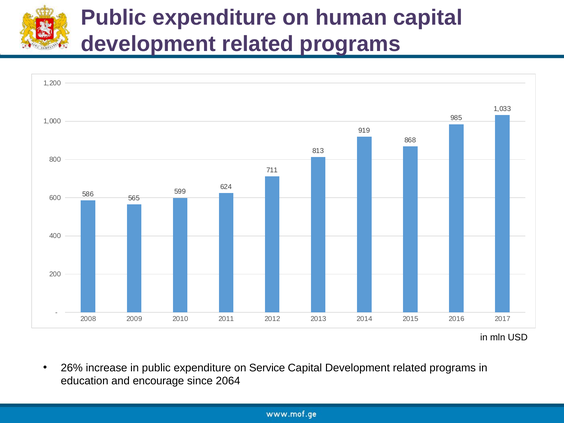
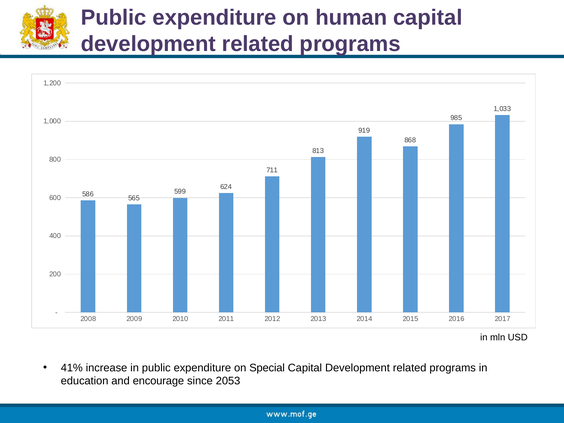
26%: 26% -> 41%
Service: Service -> Special
2064: 2064 -> 2053
